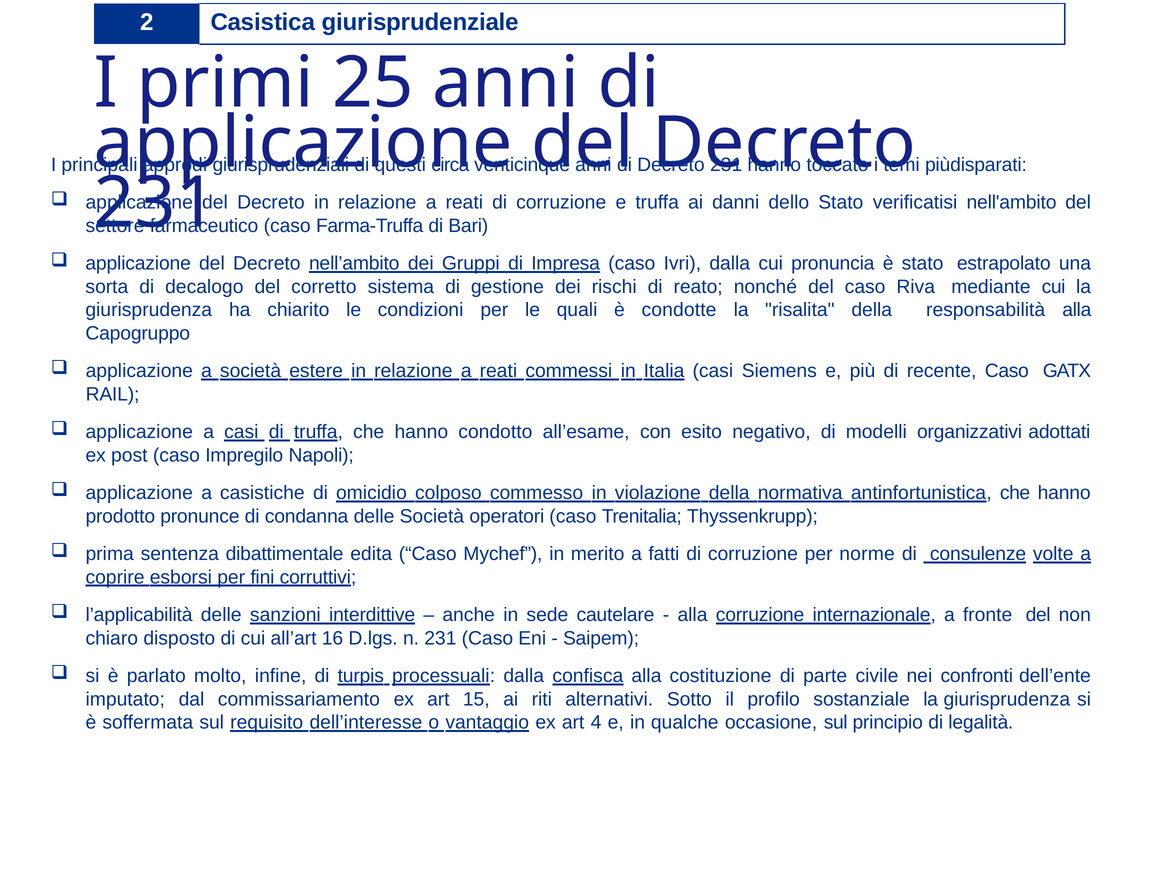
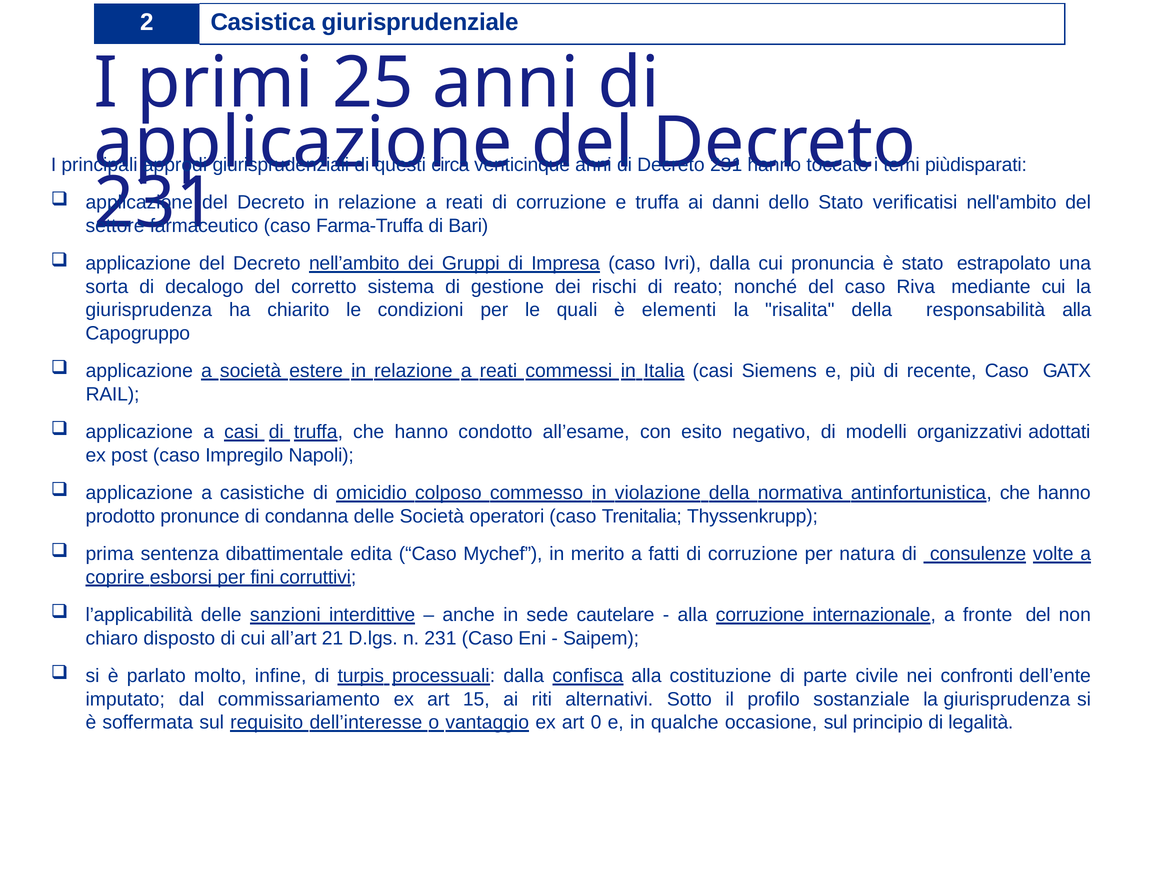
condotte: condotte -> elementi
norme: norme -> natura
16: 16 -> 21
4: 4 -> 0
